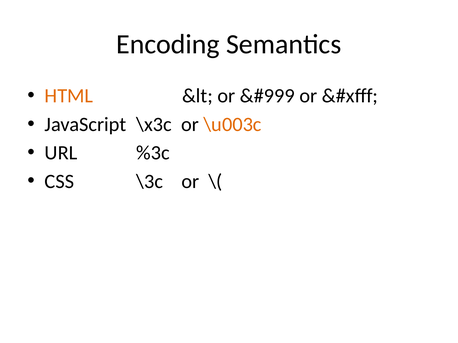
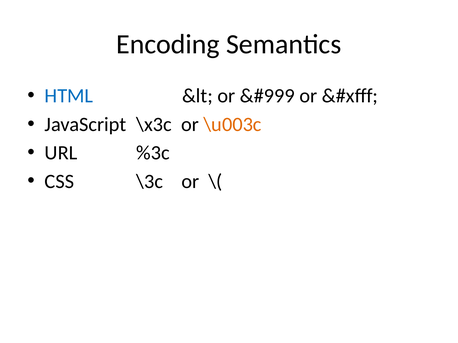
HTML colour: orange -> blue
